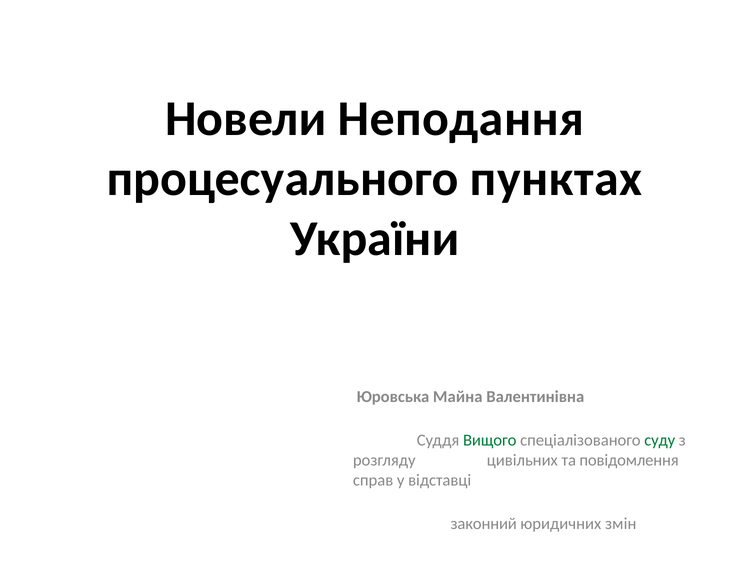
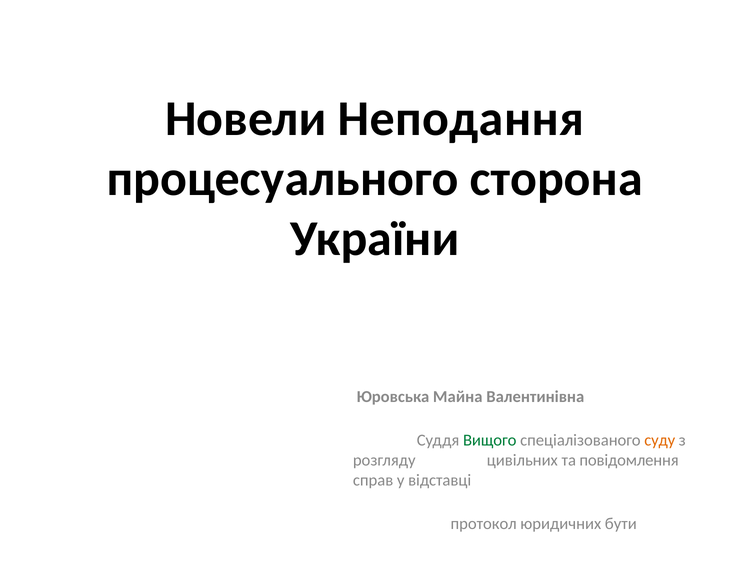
пунктах: пунктах -> сторона
суду colour: green -> orange
законний: законний -> протокол
змін: змін -> бути
